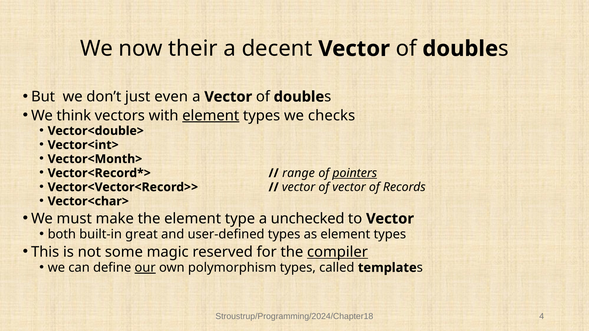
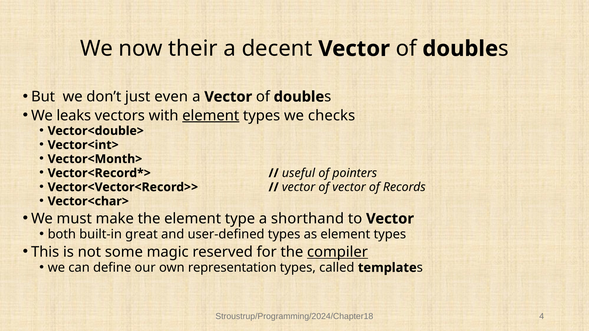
think: think -> leaks
range: range -> useful
pointers underline: present -> none
unchecked: unchecked -> shorthand
our underline: present -> none
polymorphism: polymorphism -> representation
